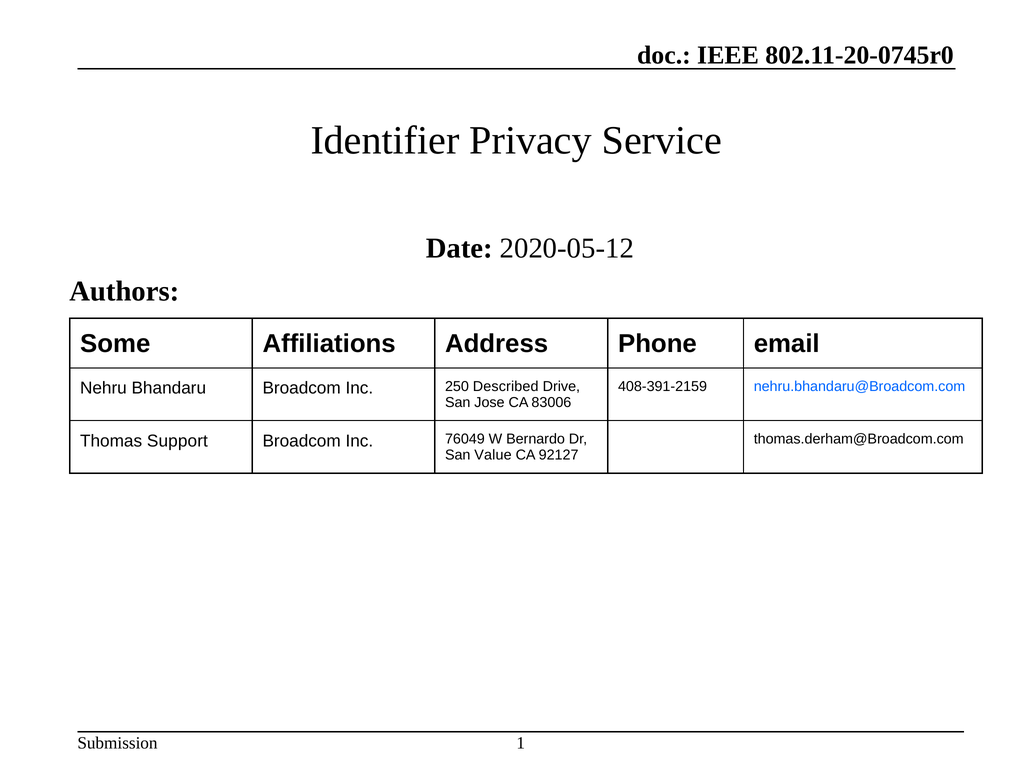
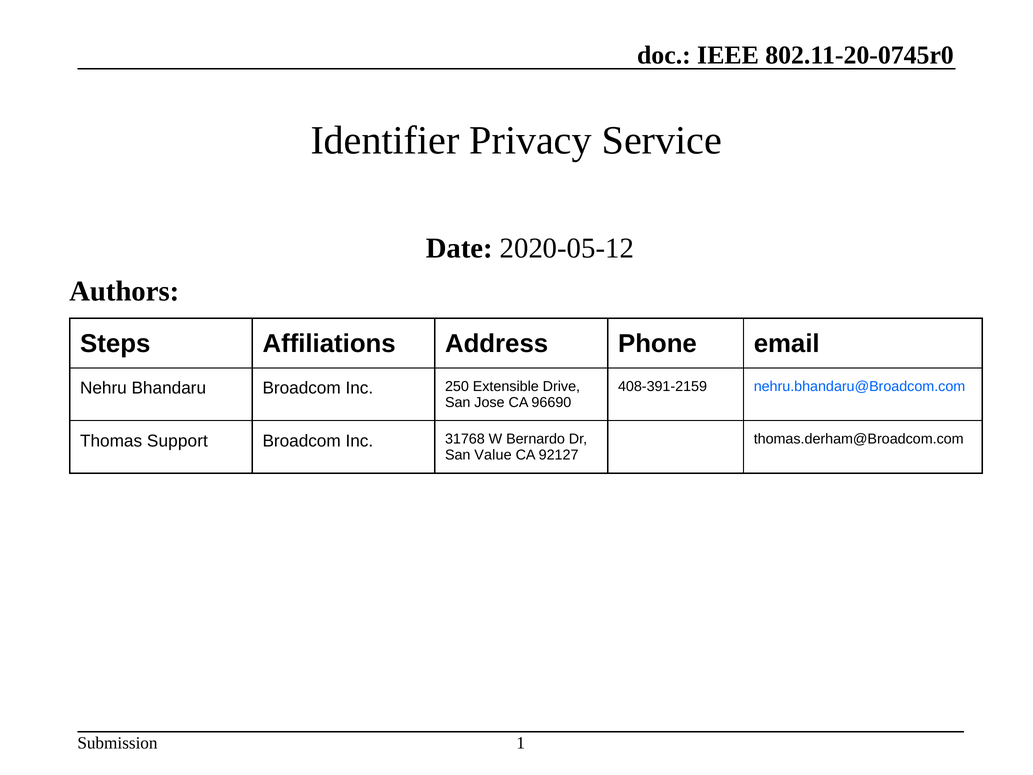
Some: Some -> Steps
Described: Described -> Extensible
83006: 83006 -> 96690
76049: 76049 -> 31768
